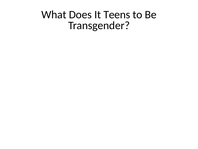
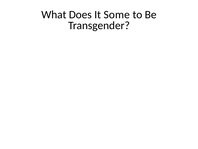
Teens: Teens -> Some
